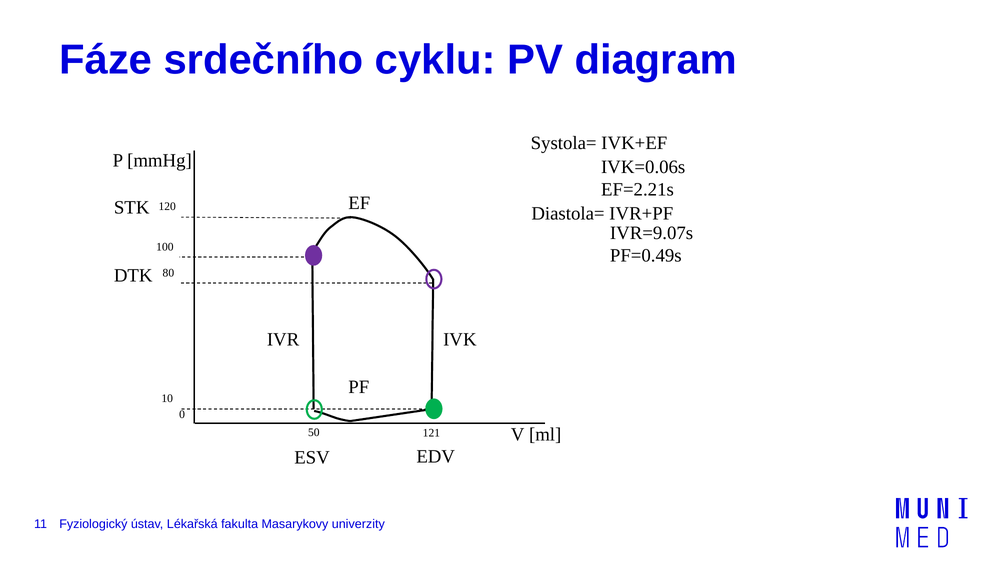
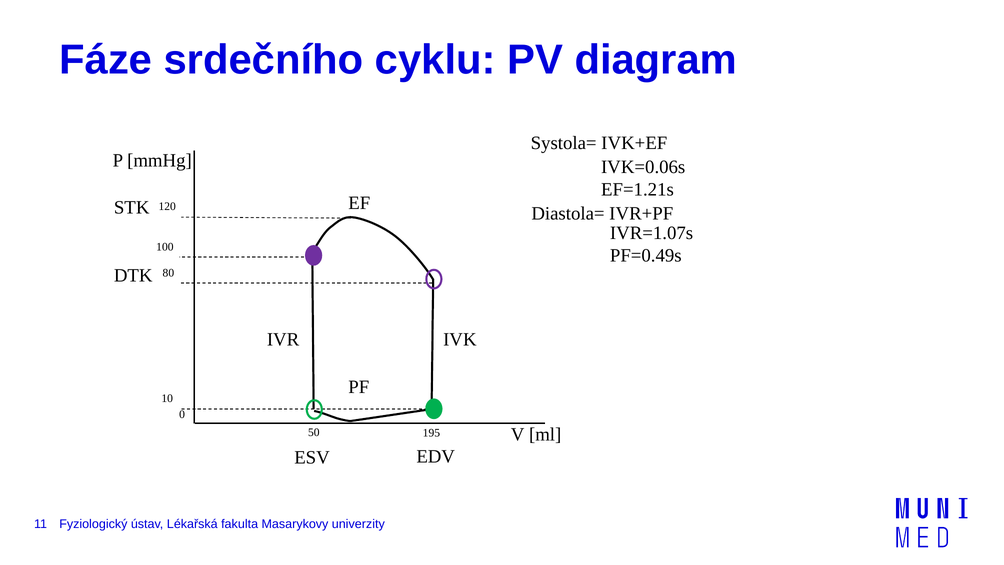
EF=2.21s: EF=2.21s -> EF=1.21s
IVR=9.07s: IVR=9.07s -> IVR=1.07s
121: 121 -> 195
